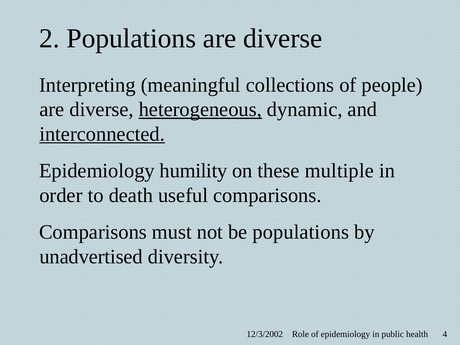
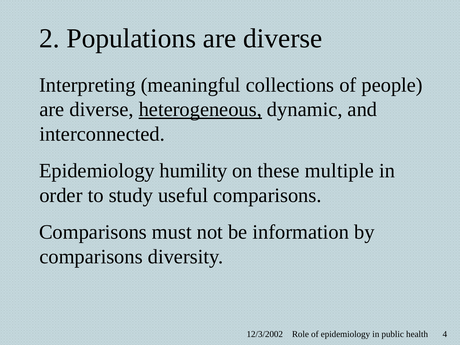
interconnected underline: present -> none
death: death -> study
be populations: populations -> information
unadvertised at (91, 257): unadvertised -> comparisons
